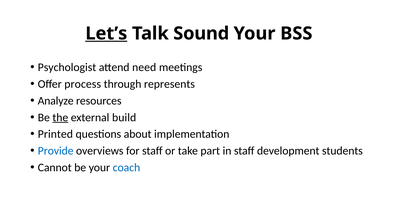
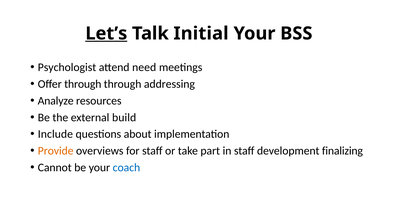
Sound: Sound -> Initial
Offer process: process -> through
represents: represents -> addressing
the underline: present -> none
Printed: Printed -> Include
Provide colour: blue -> orange
students: students -> finalizing
